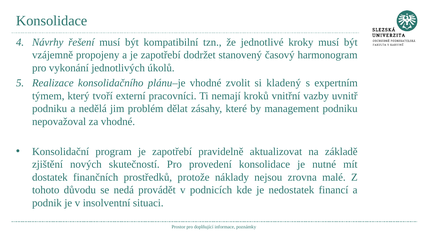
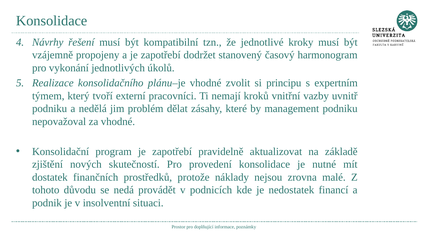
kladený: kladený -> principu
